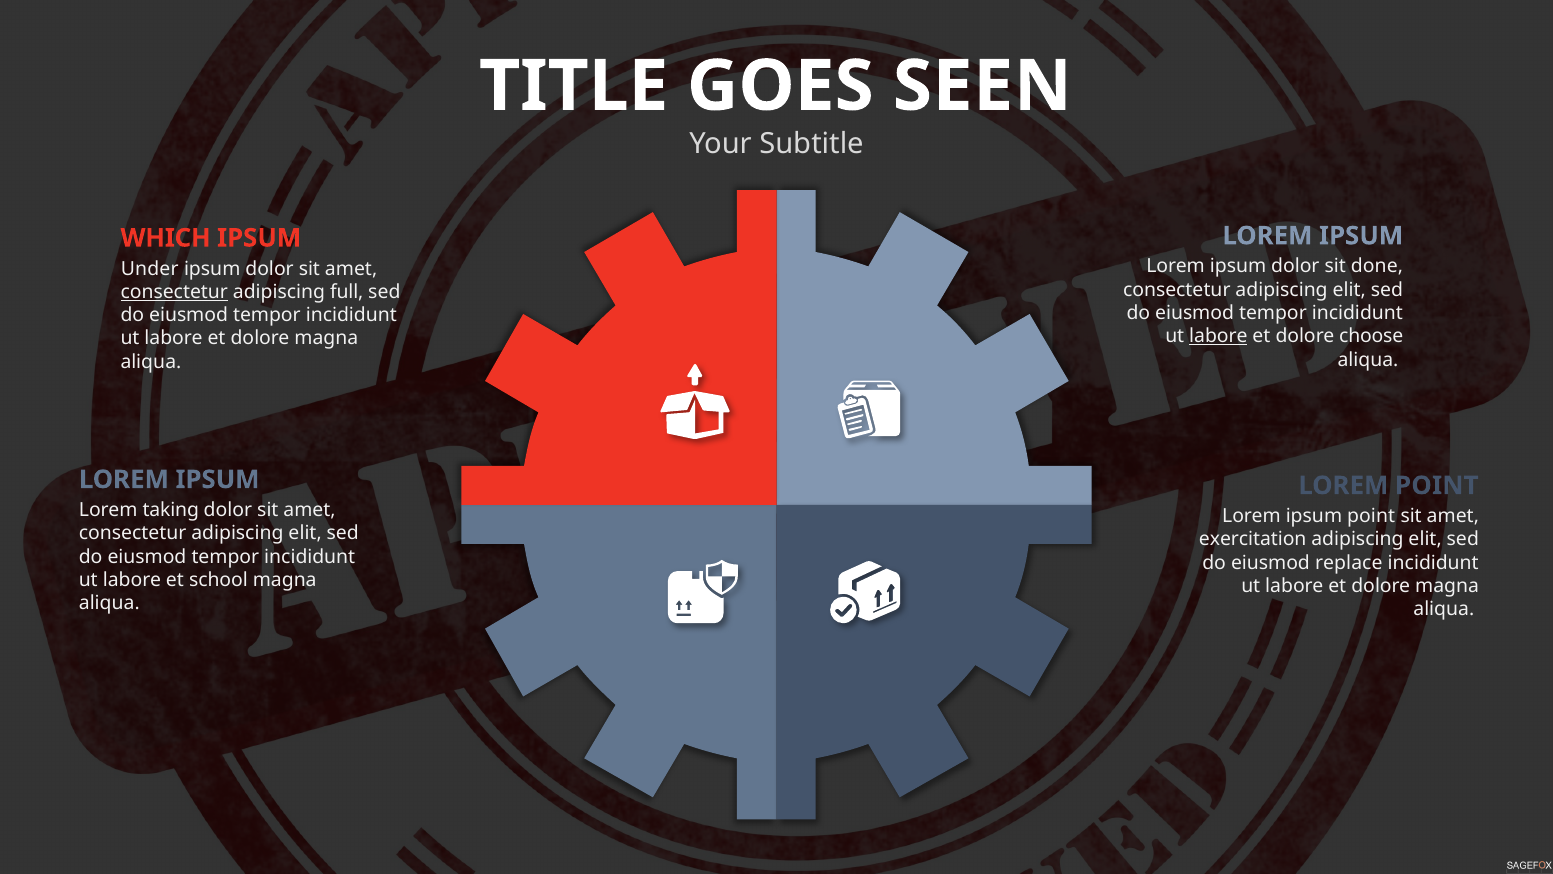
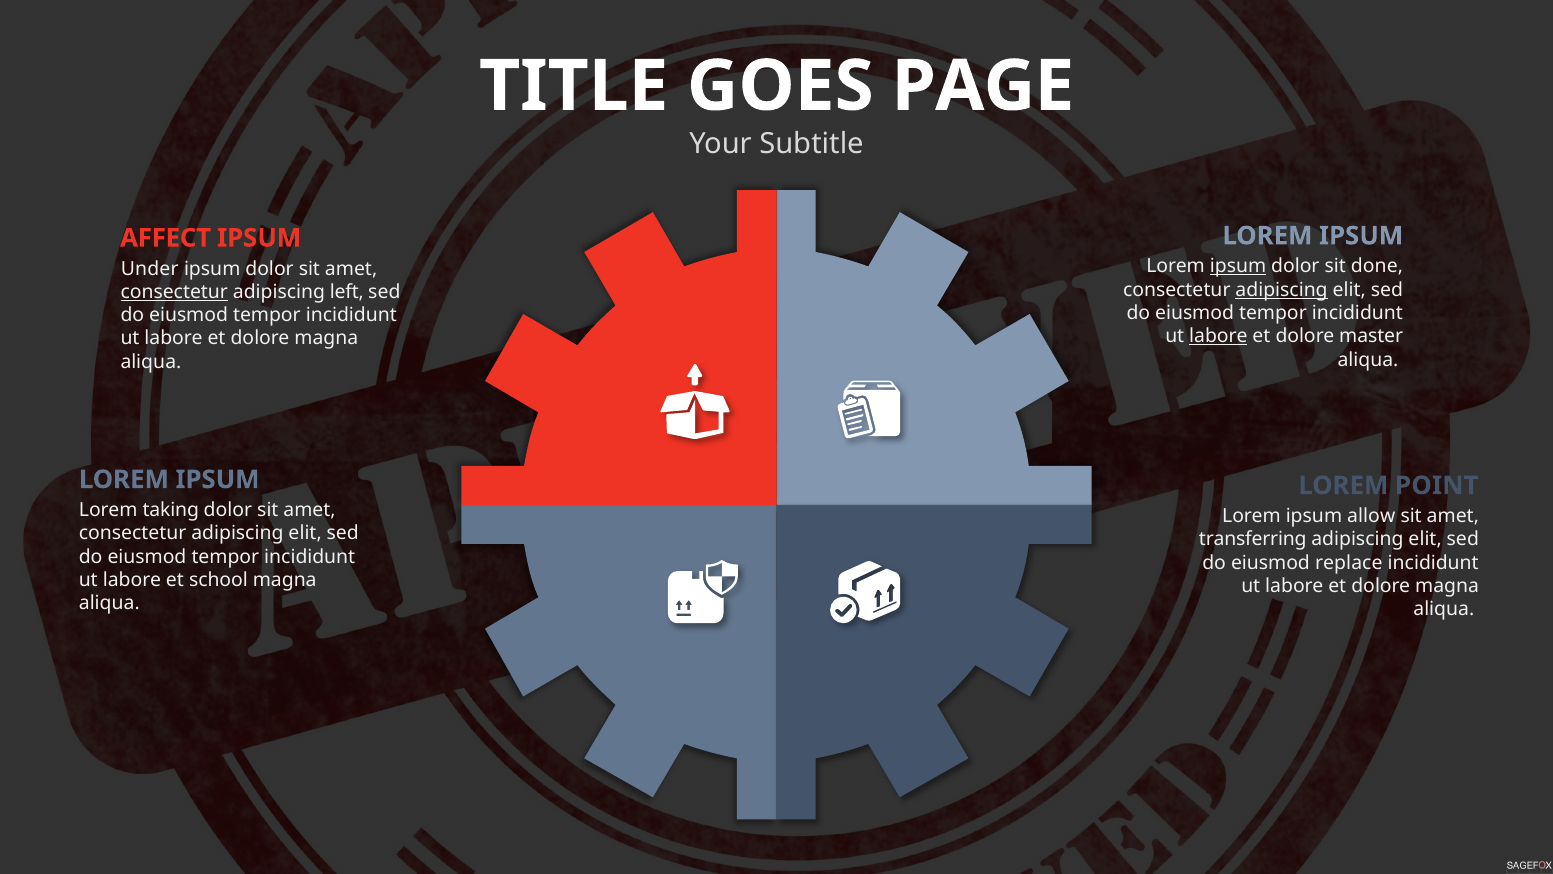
SEEN: SEEN -> PAGE
WHICH: WHICH -> AFFECT
ipsum at (1238, 266) underline: none -> present
adipiscing at (1282, 290) underline: none -> present
full: full -> left
choose: choose -> master
ipsum point: point -> allow
exercitation: exercitation -> transferring
